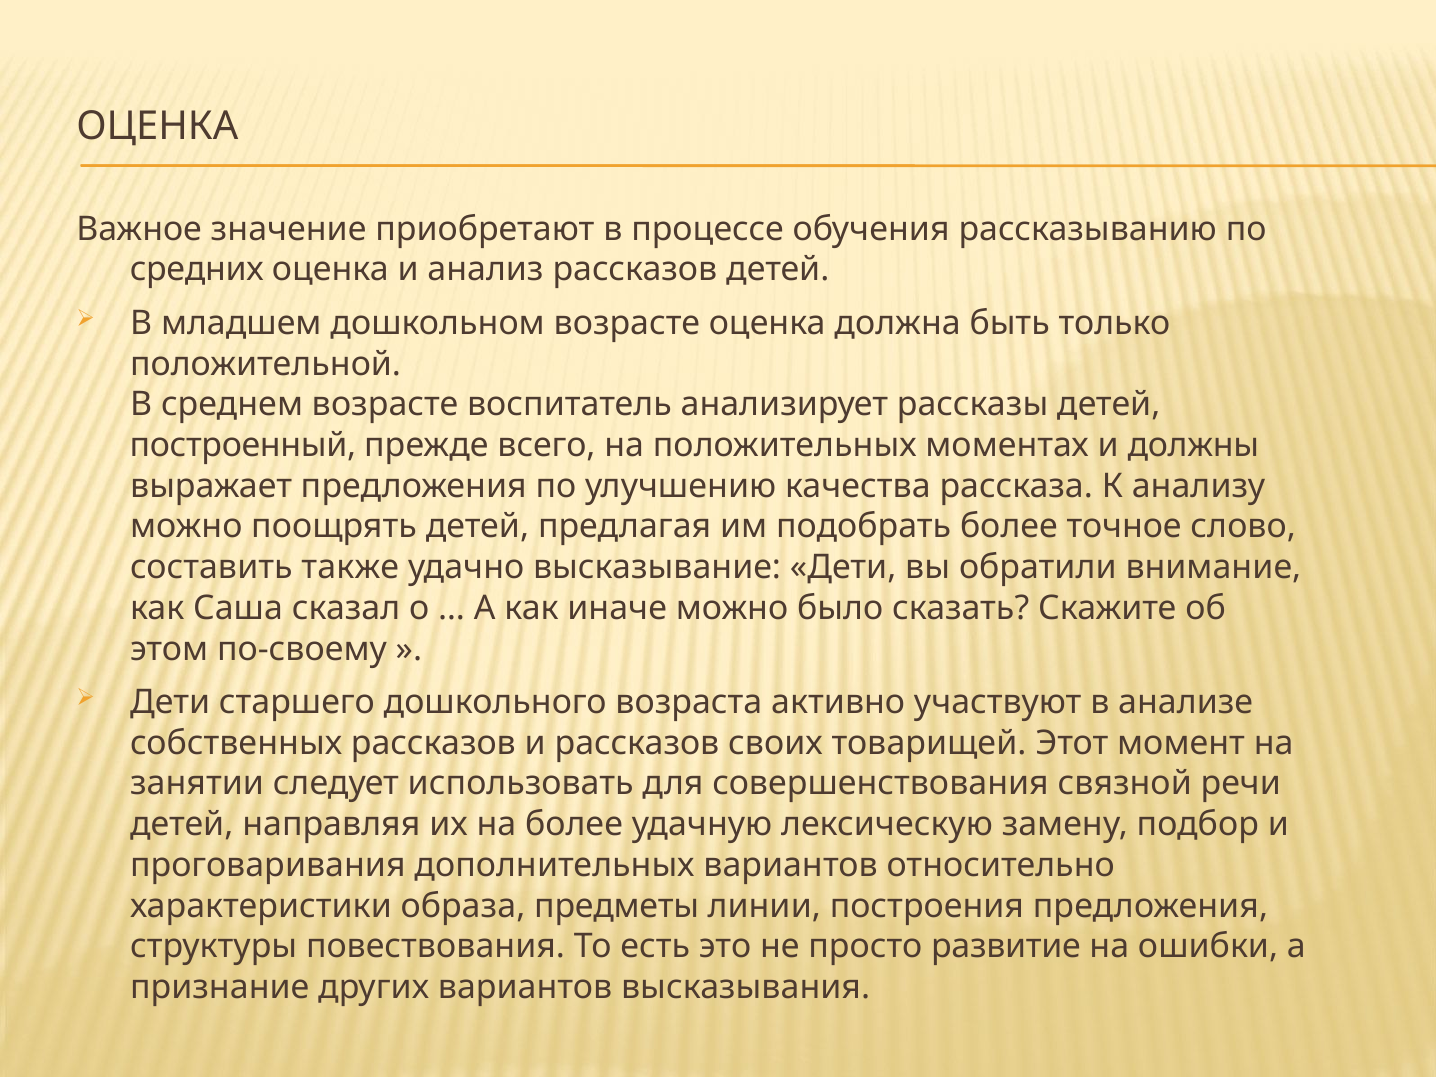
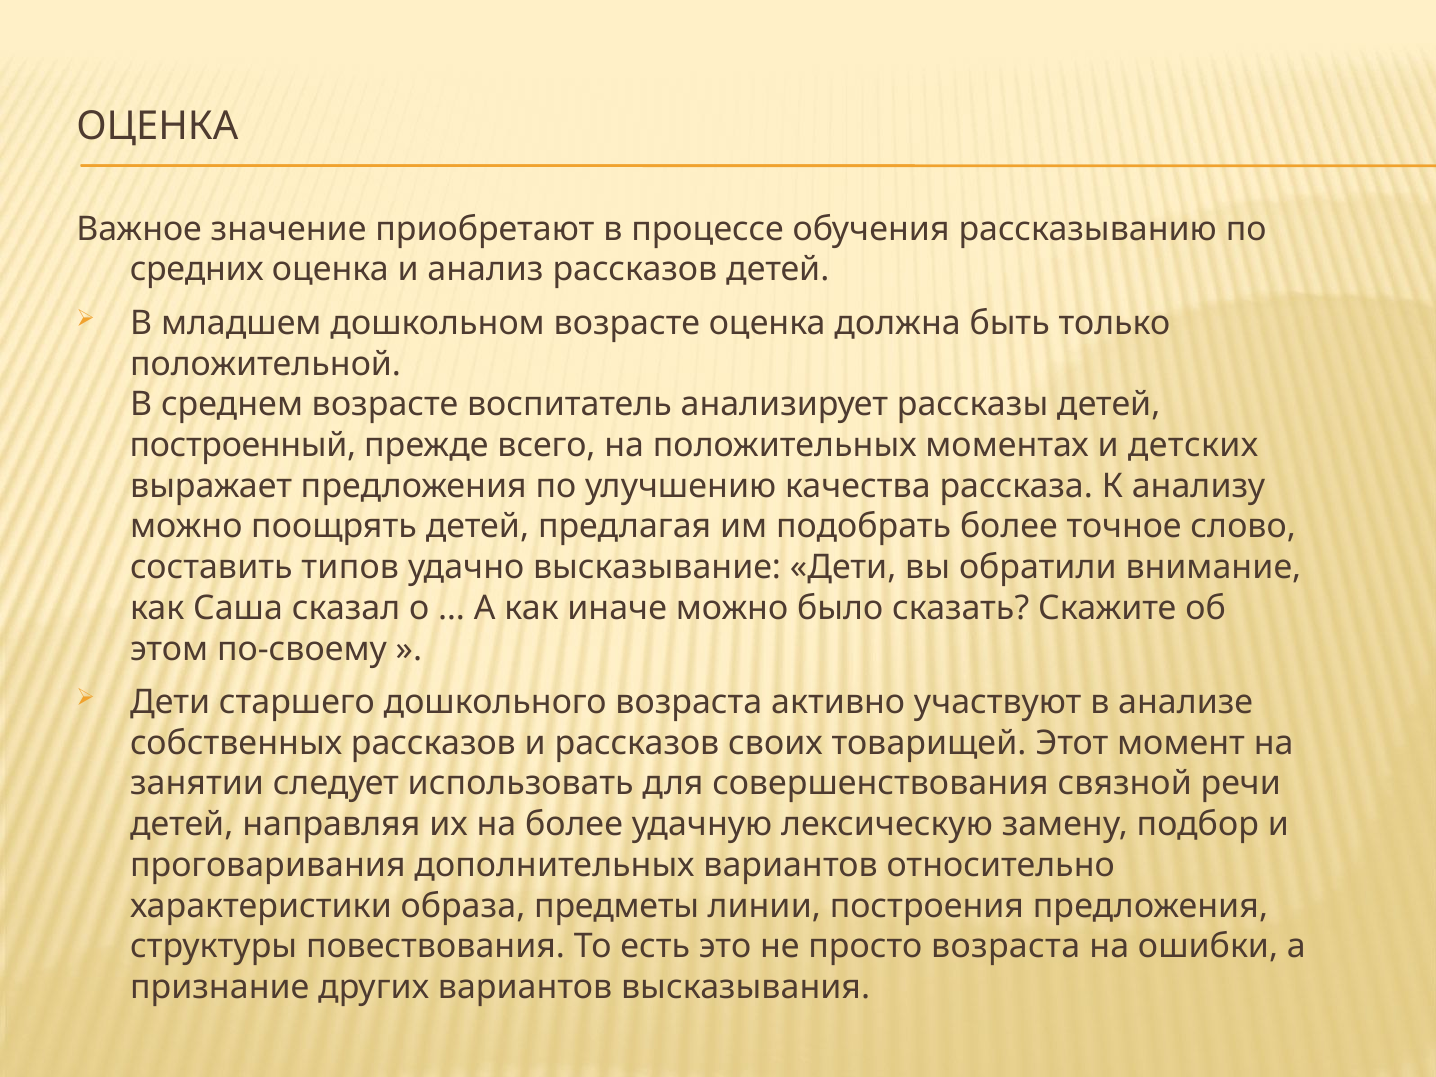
должны: должны -> детских
также: также -> типов
просто развитие: развитие -> возраста
